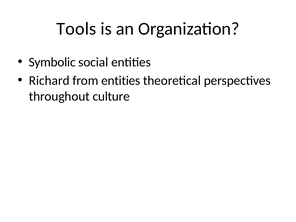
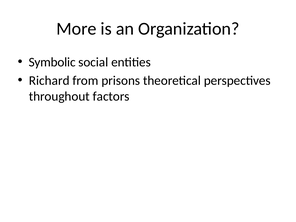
Tools: Tools -> More
from entities: entities -> prisons
culture: culture -> factors
